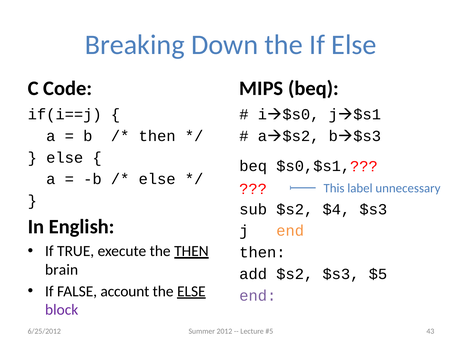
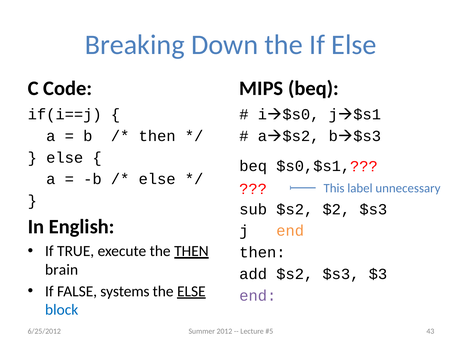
$4: $4 -> $2
$5: $5 -> $3
account: account -> systems
block colour: purple -> blue
